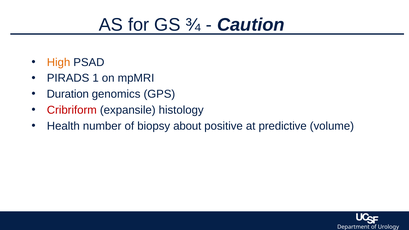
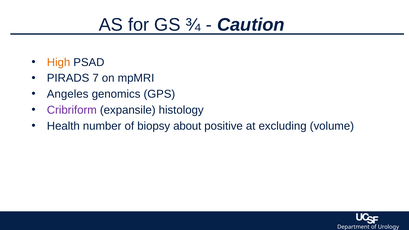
1: 1 -> 7
Duration: Duration -> Angeles
Cribriform colour: red -> purple
predictive: predictive -> excluding
